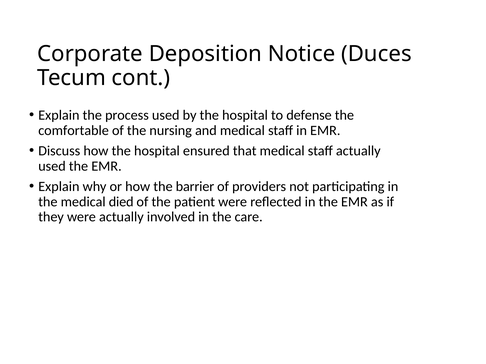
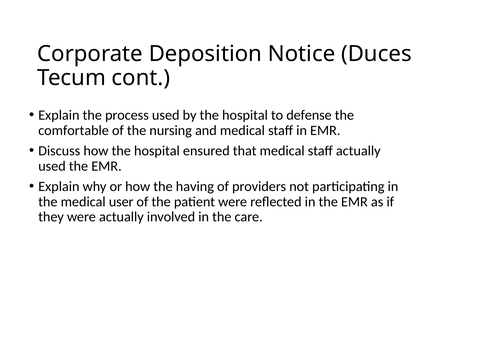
barrier: barrier -> having
died: died -> user
